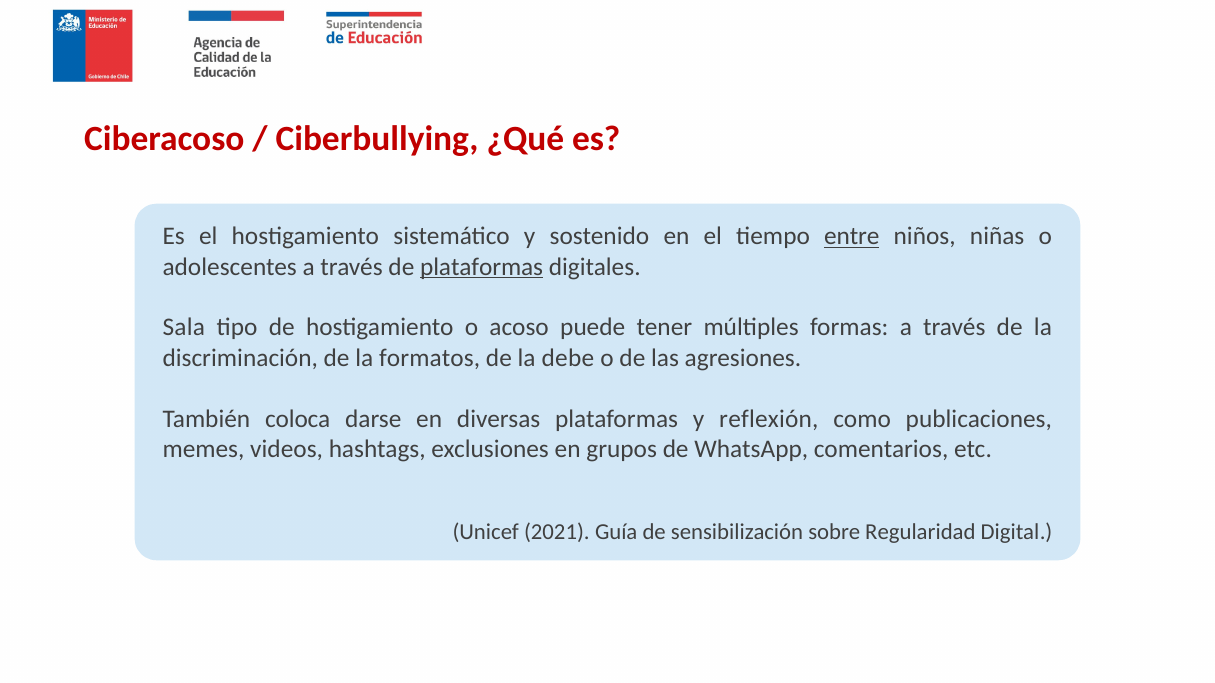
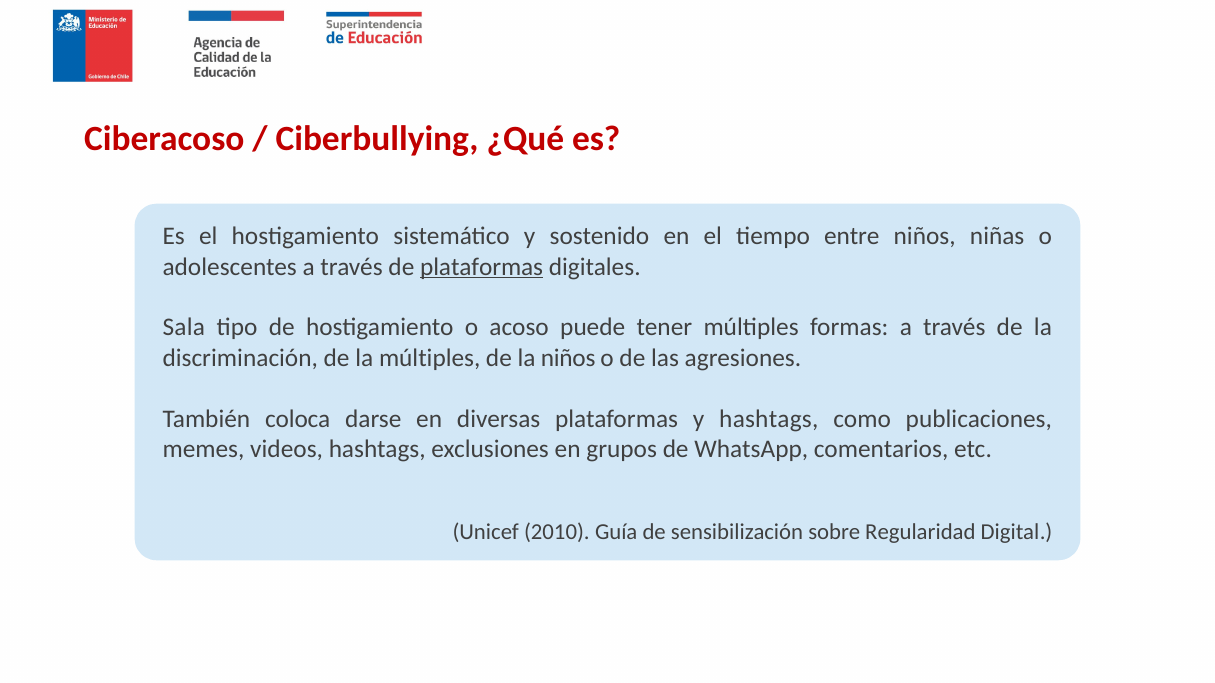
entre underline: present -> none
la formatos: formatos -> múltiples
la debe: debe -> niños
y reflexión: reflexión -> hashtags
2021: 2021 -> 2010
